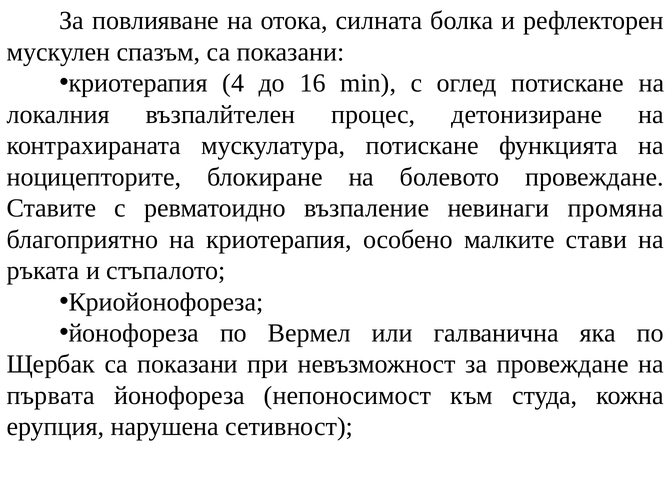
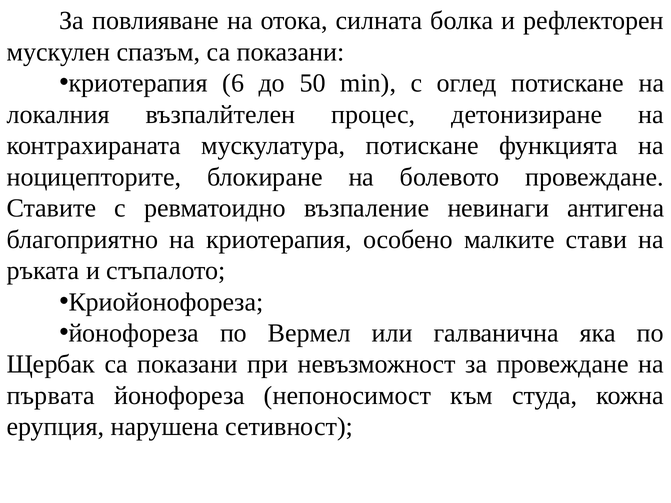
4: 4 -> 6
16: 16 -> 50
промяна: промяна -> антигена
